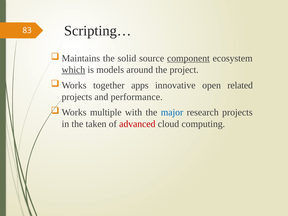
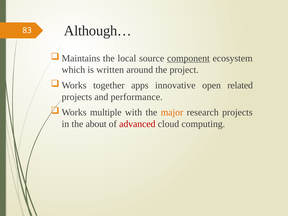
Scripting…: Scripting… -> Although…
solid: solid -> local
which underline: present -> none
models: models -> written
major colour: blue -> orange
taken: taken -> about
